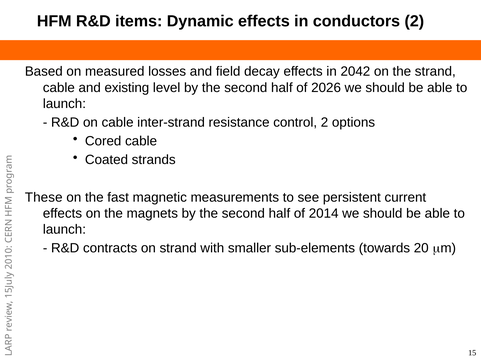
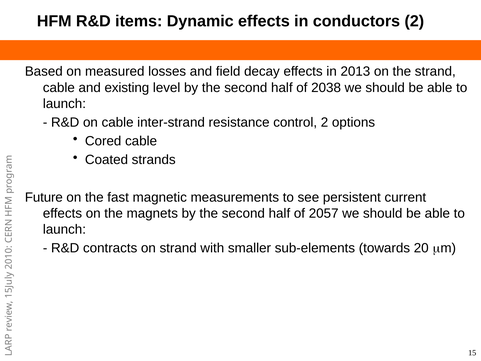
2042: 2042 -> 2013
2026: 2026 -> 2038
These: These -> Future
2014: 2014 -> 2057
